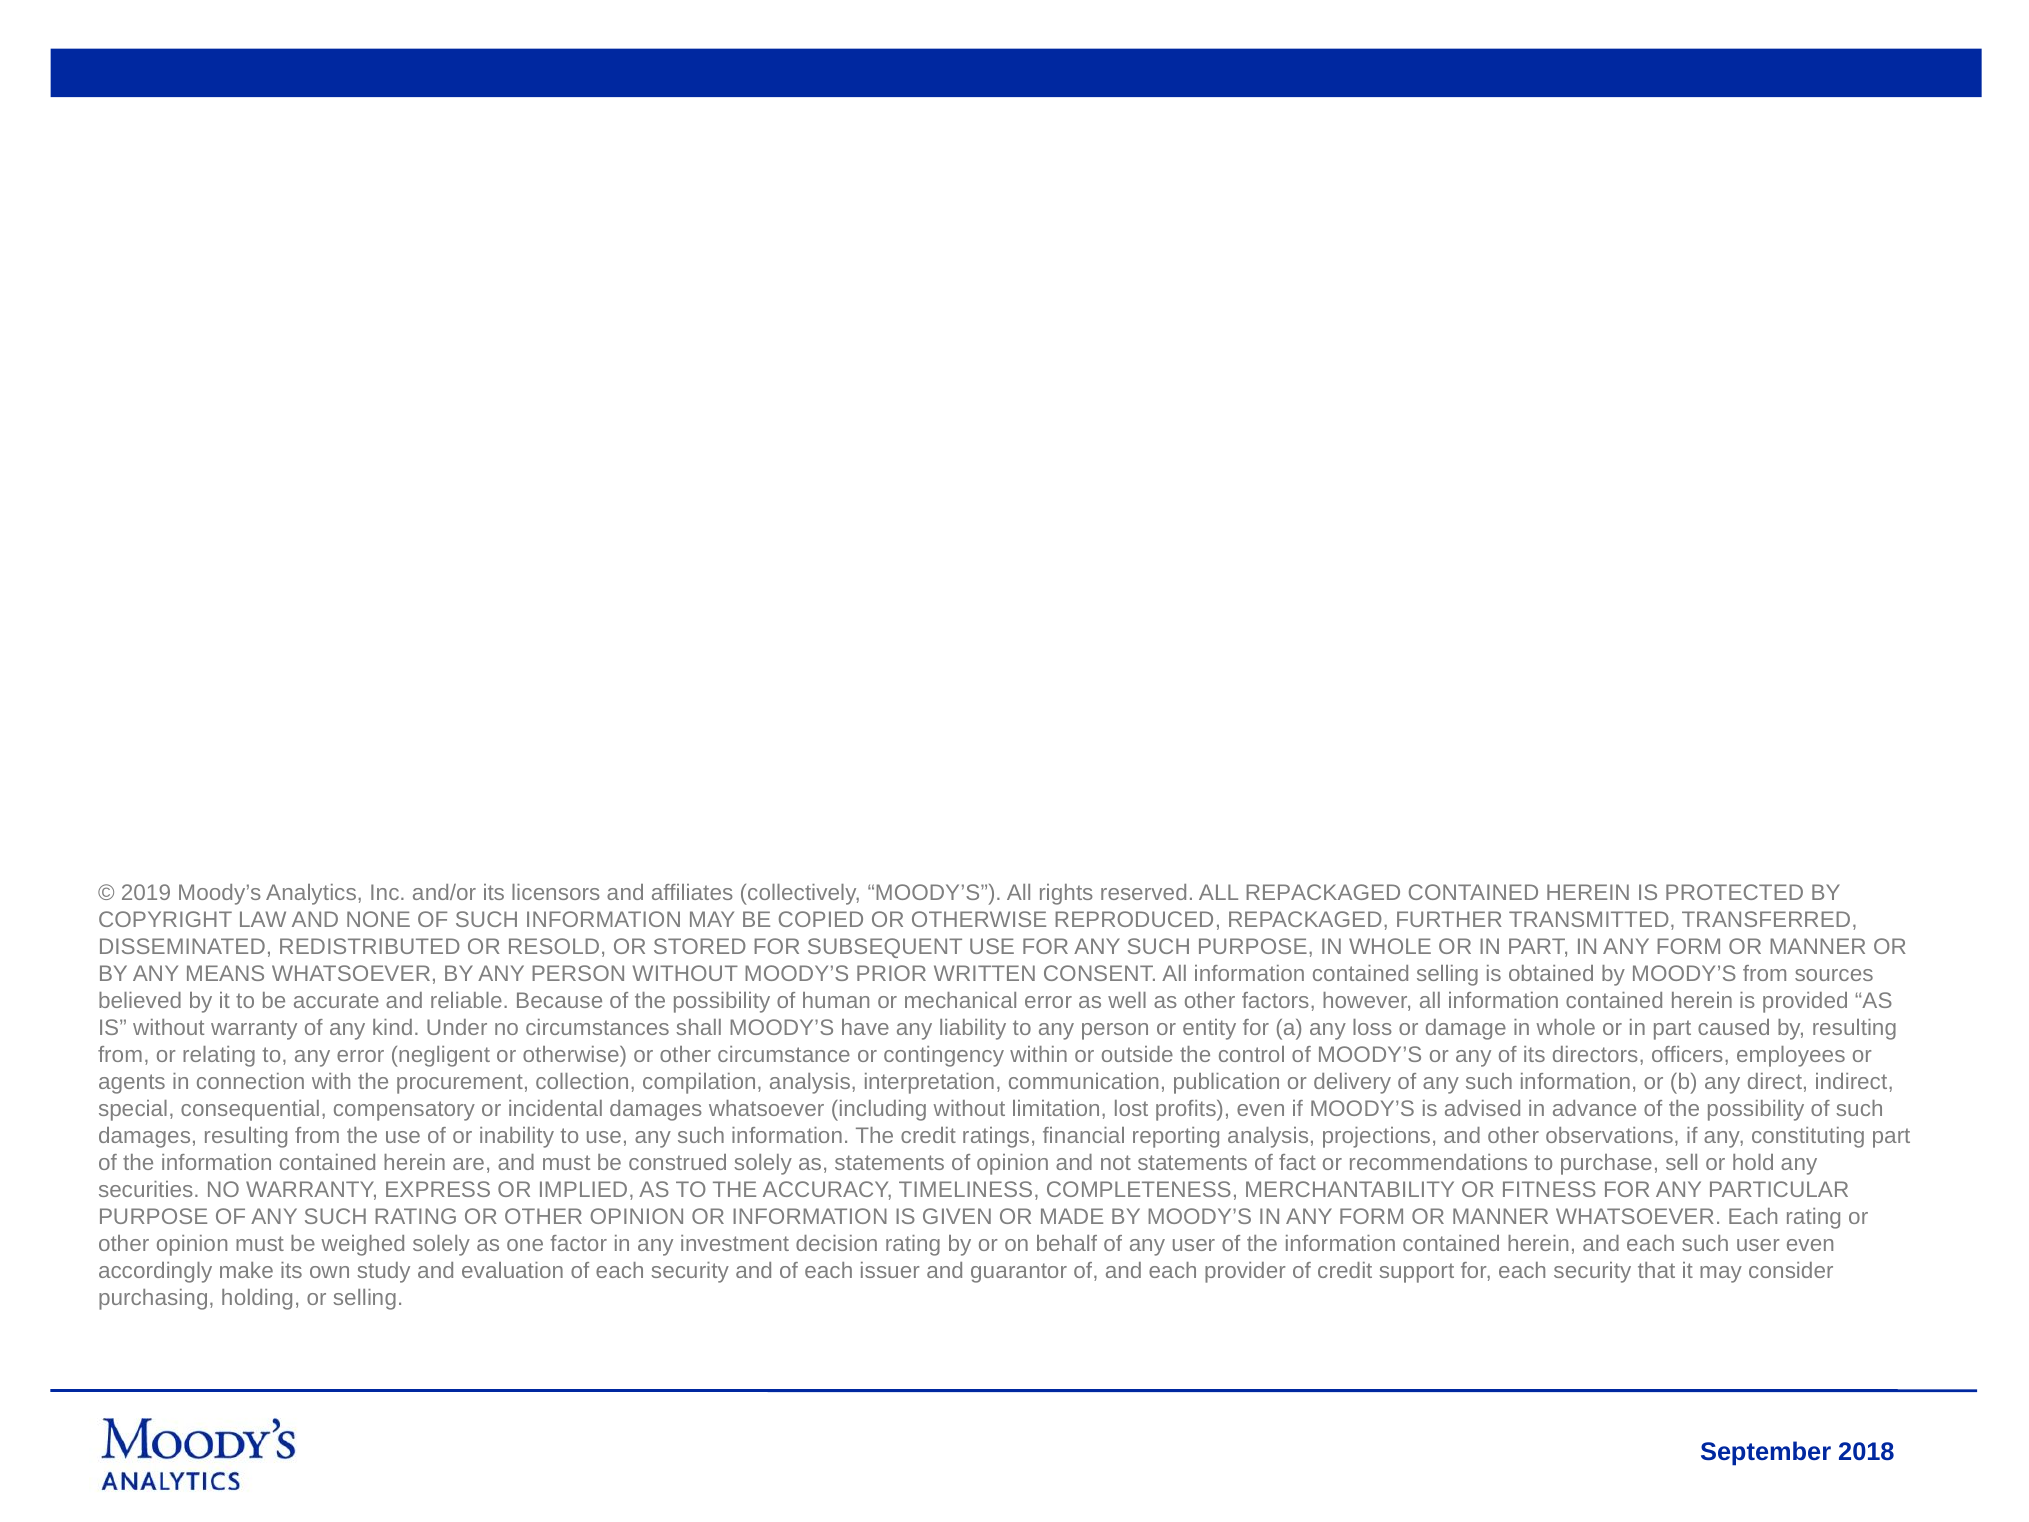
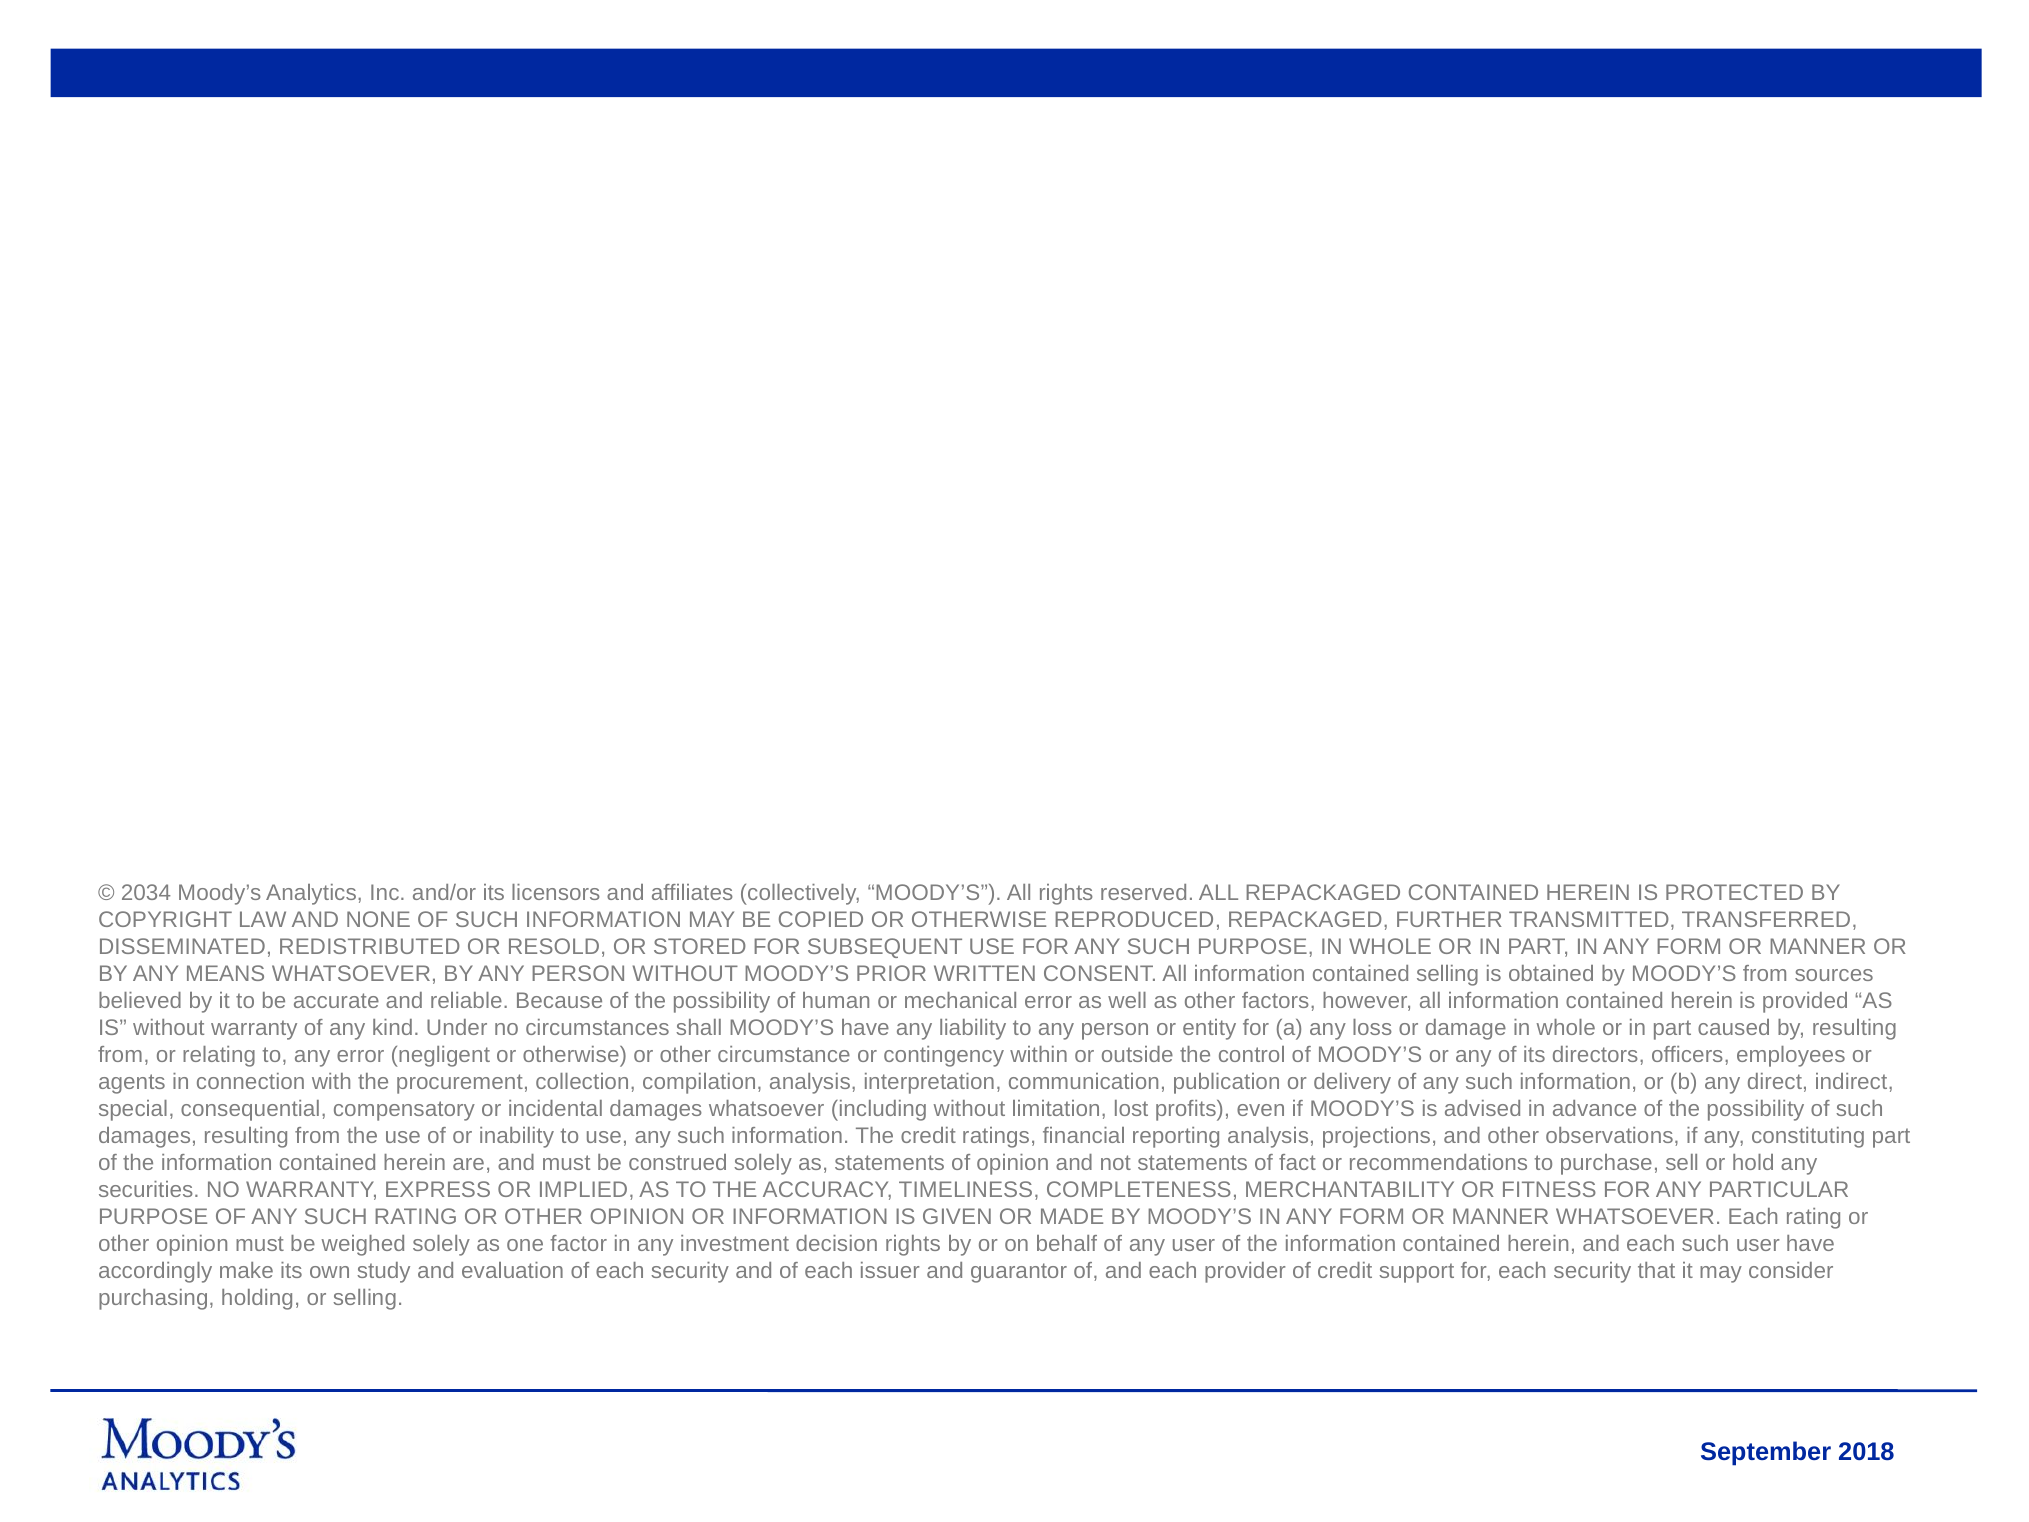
2019: 2019 -> 2034
decision rating: rating -> rights
user even: even -> have
